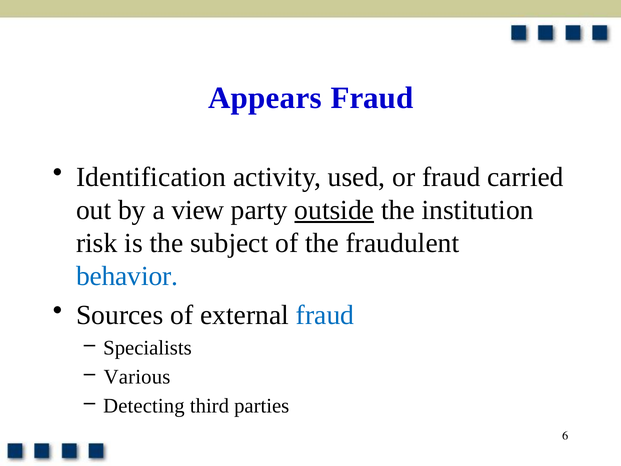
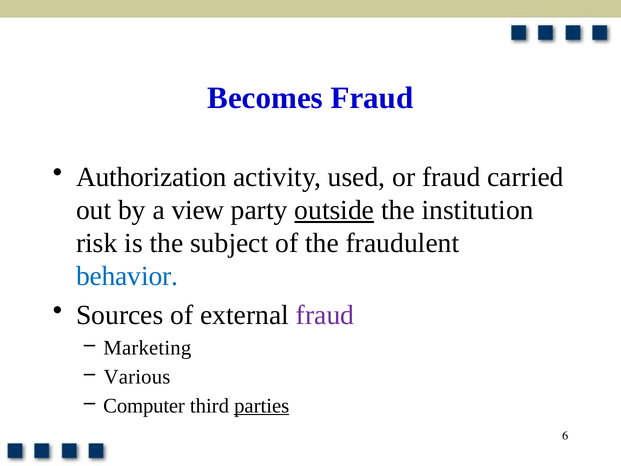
Appears: Appears -> Becomes
Identification: Identification -> Authorization
fraud at (325, 315) colour: blue -> purple
Specialists: Specialists -> Marketing
Detecting: Detecting -> Computer
parties underline: none -> present
